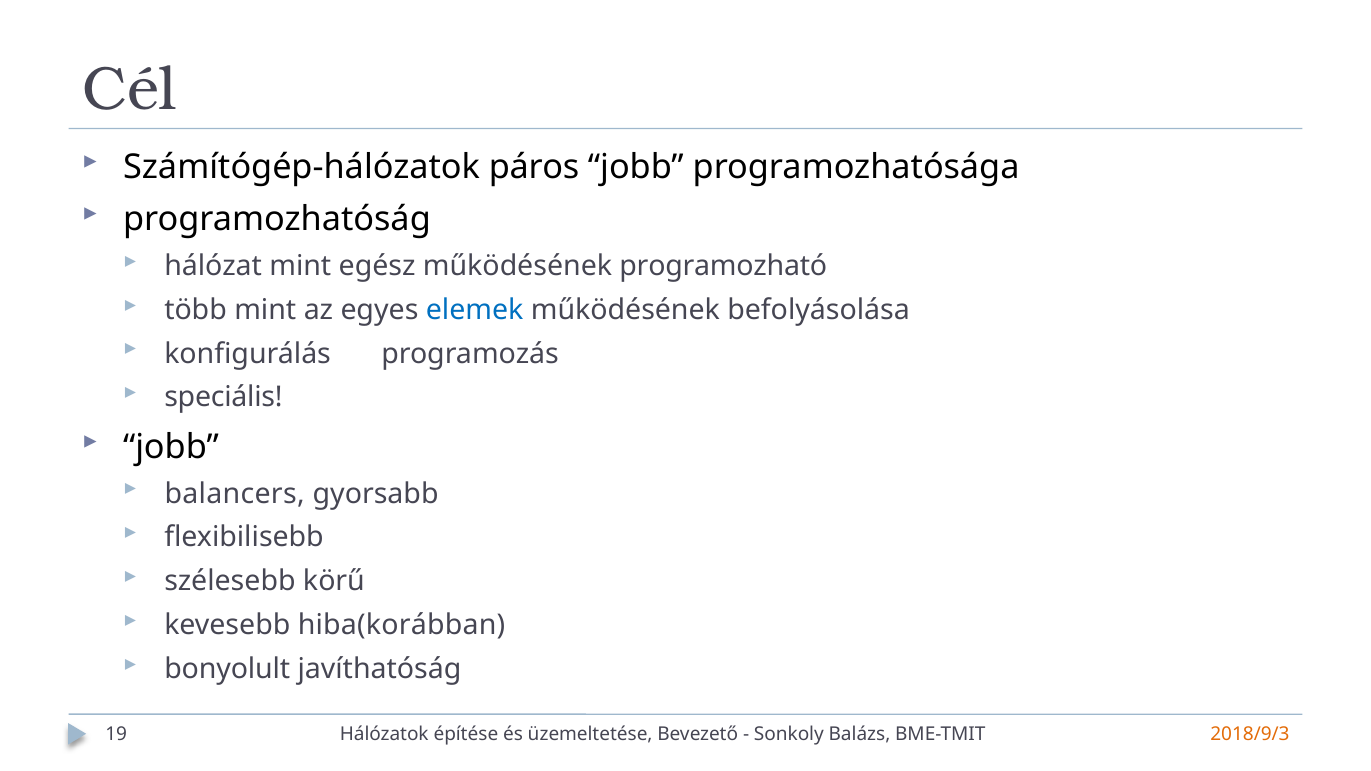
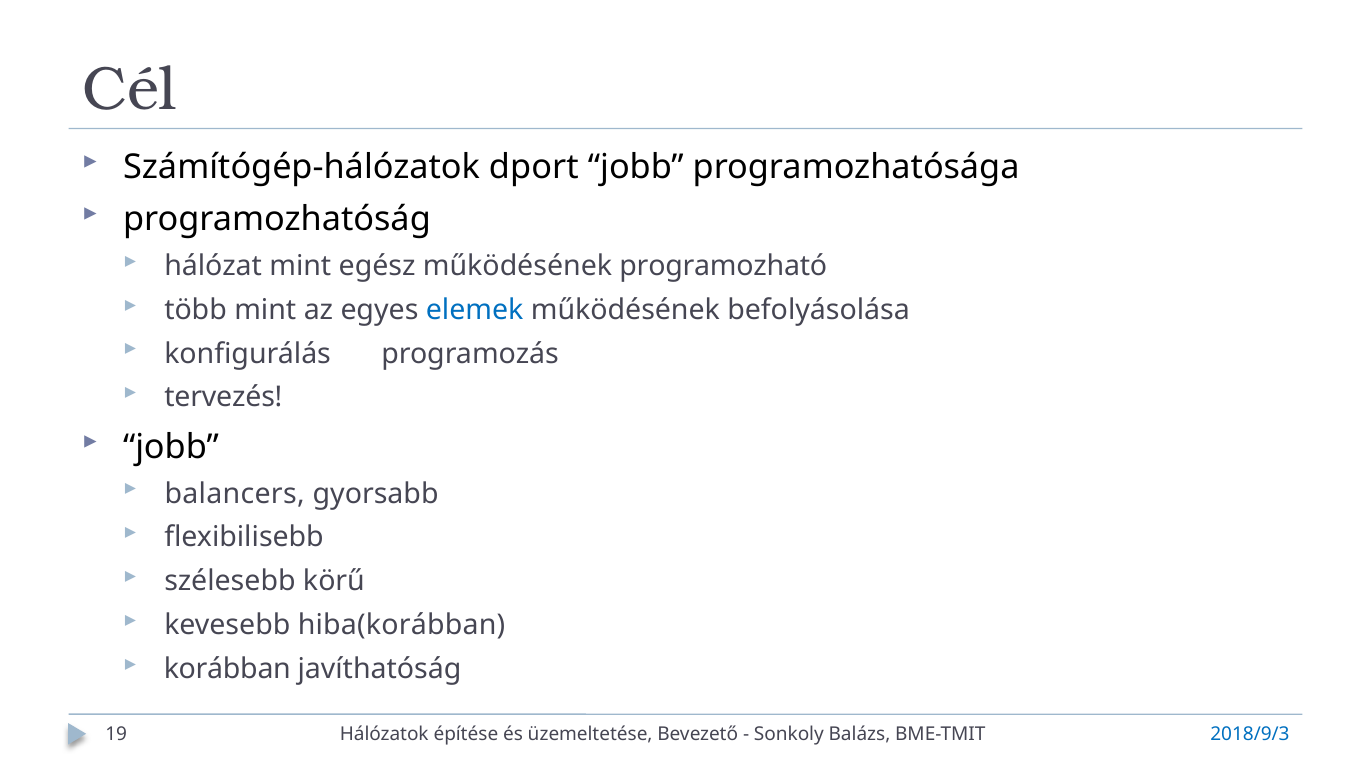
páros: páros -> dport
speciális: speciális -> tervezés
bonyolult: bonyolult -> korábban
2018/9/3 colour: orange -> blue
